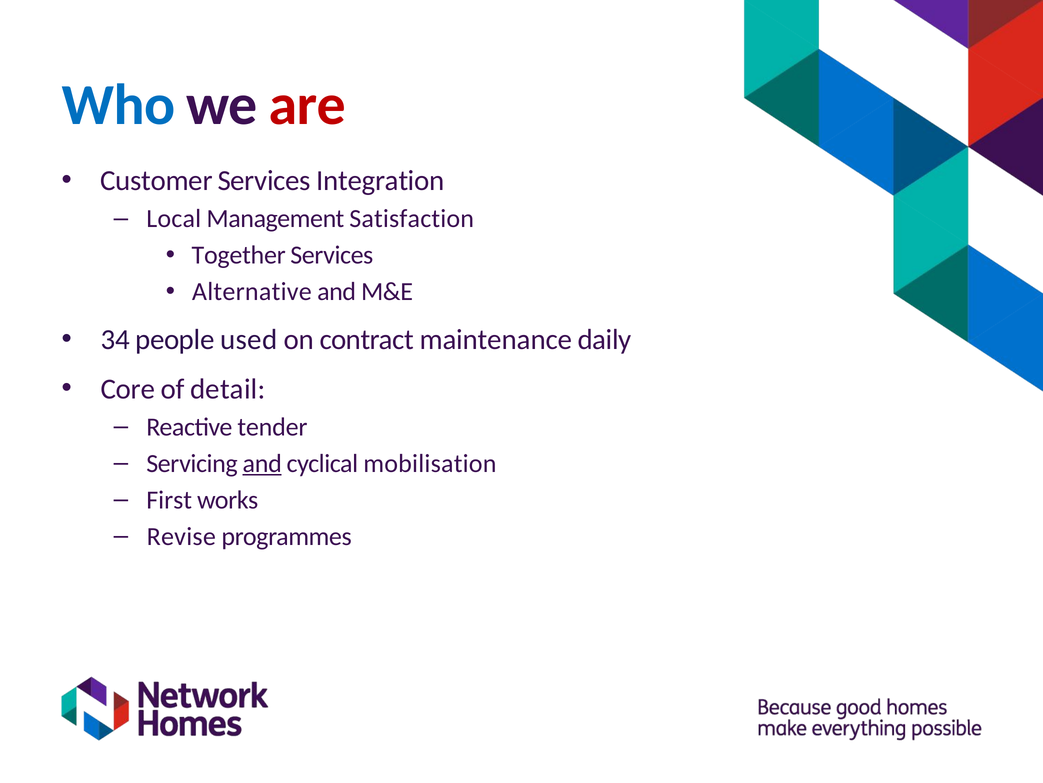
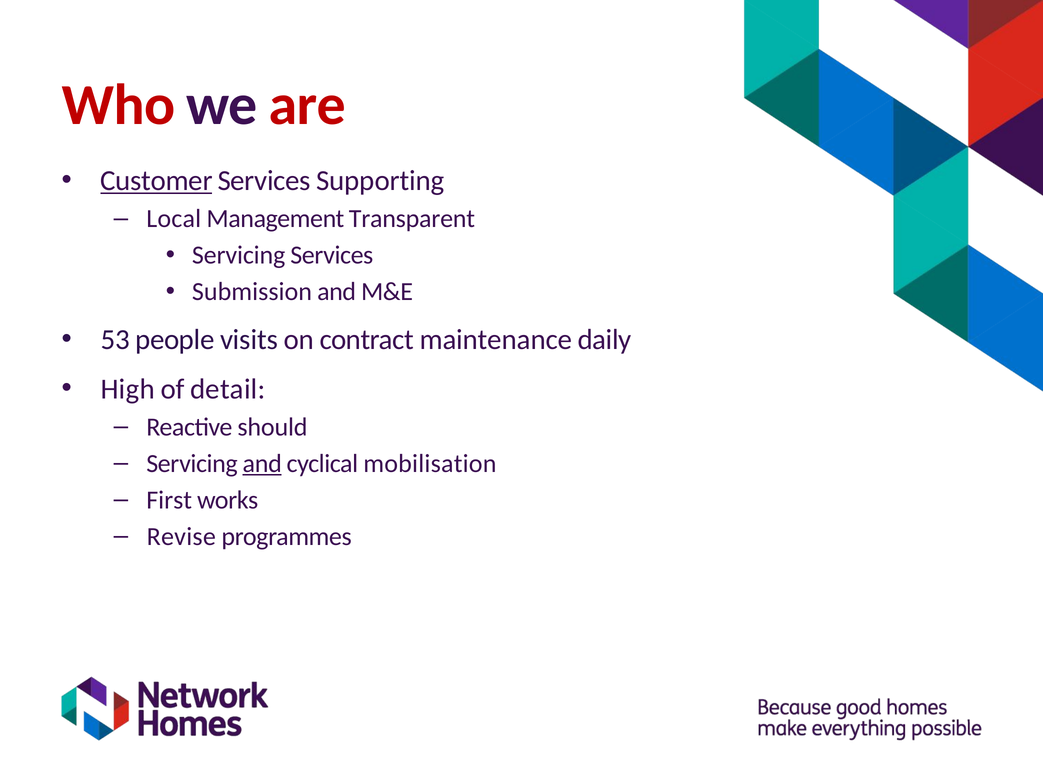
Who colour: blue -> red
Customer underline: none -> present
Integration: Integration -> Supporting
Satisfaction: Satisfaction -> Transparent
Together at (239, 255): Together -> Servicing
Alternative: Alternative -> Submission
34: 34 -> 53
used: used -> visits
Core: Core -> High
tender: tender -> should
